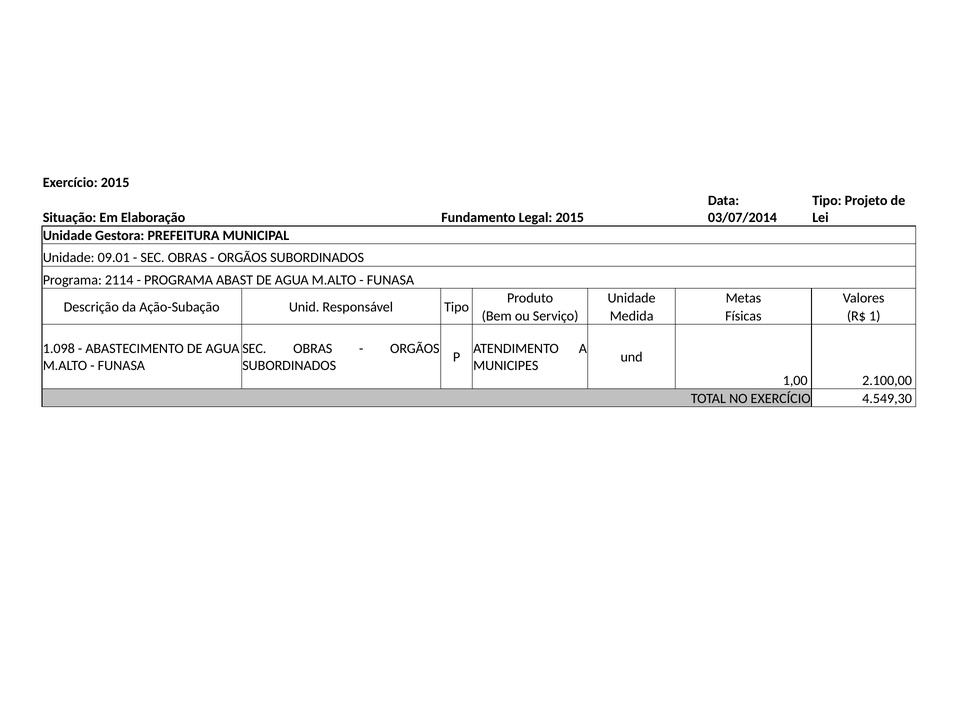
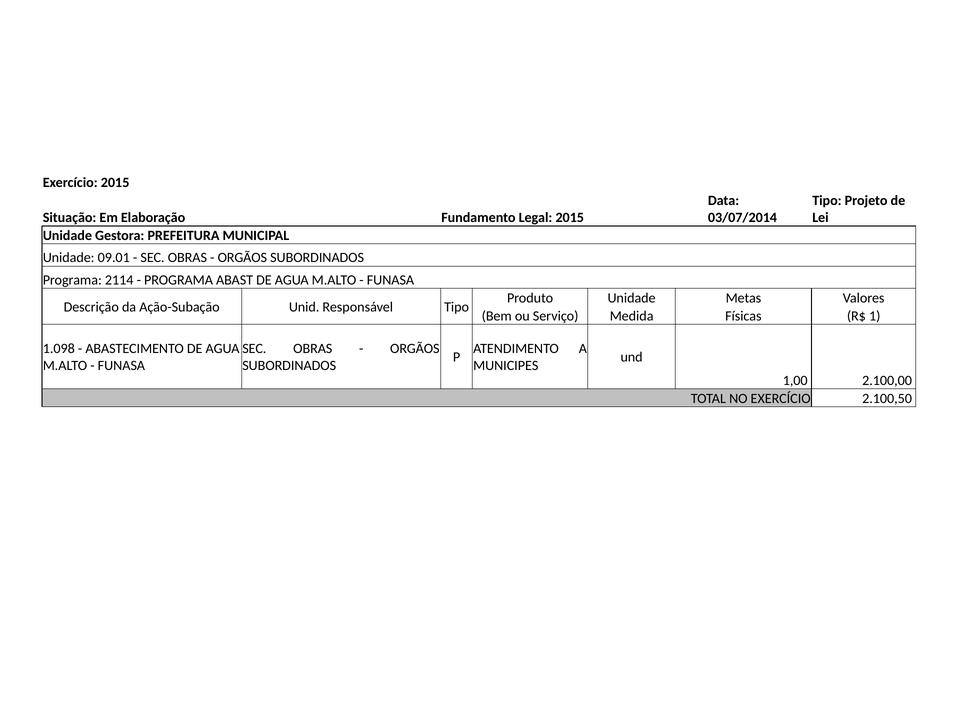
4.549,30: 4.549,30 -> 2.100,50
